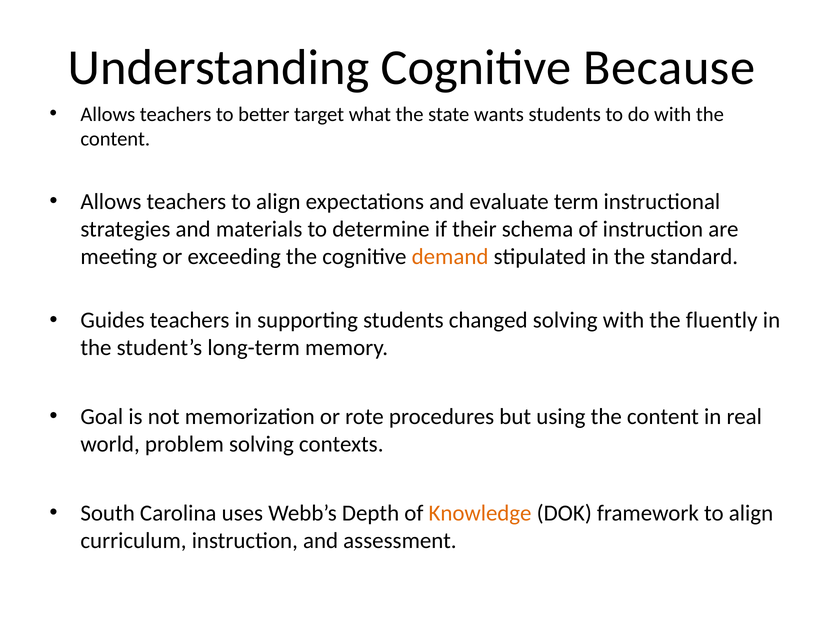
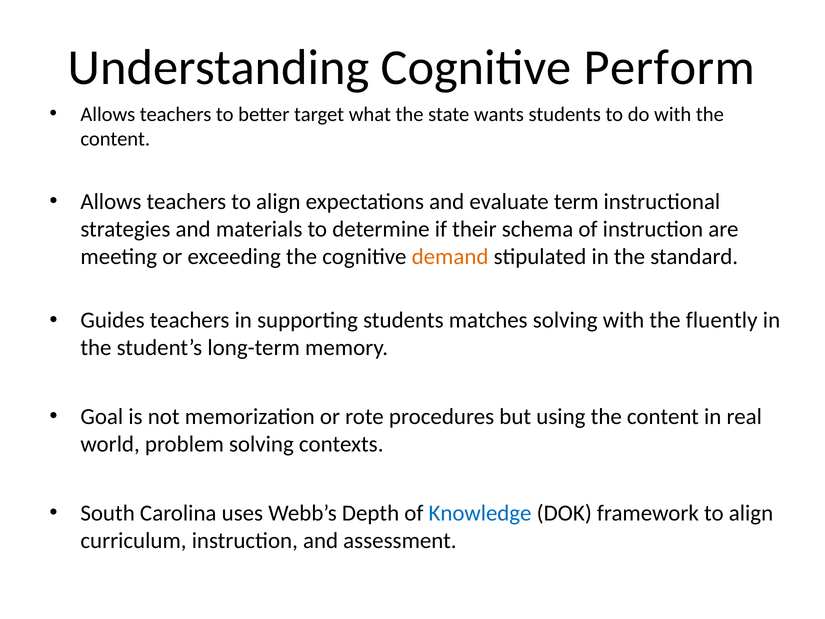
Because: Because -> Perform
changed: changed -> matches
Knowledge colour: orange -> blue
